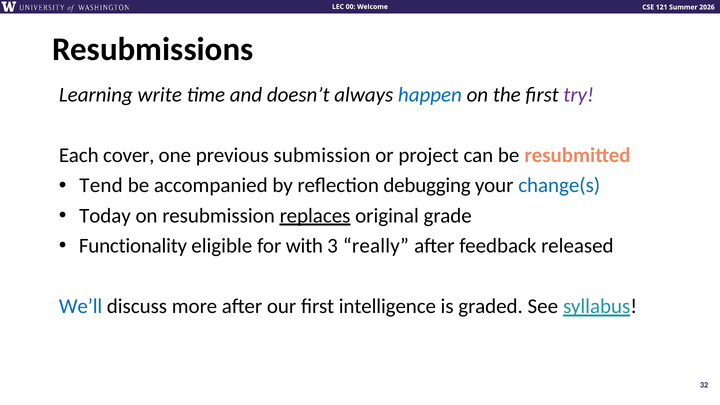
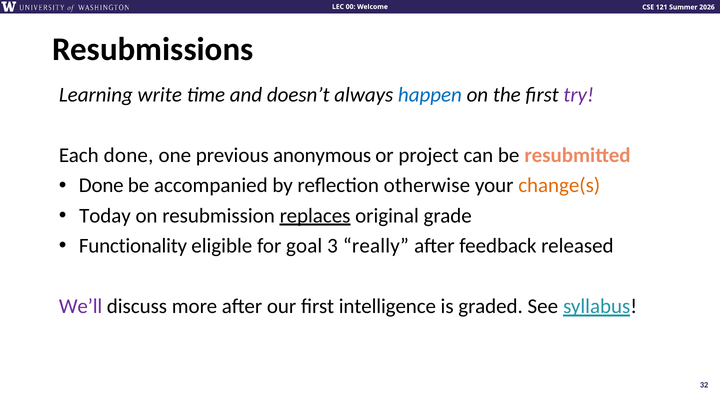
Each cover: cover -> done
submission: submission -> anonymous
Tend at (101, 185): Tend -> Done
debugging: debugging -> otherwise
change(s colour: blue -> orange
with: with -> goal
We’ll colour: blue -> purple
